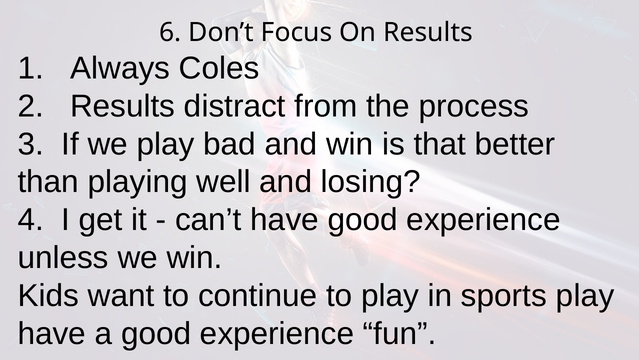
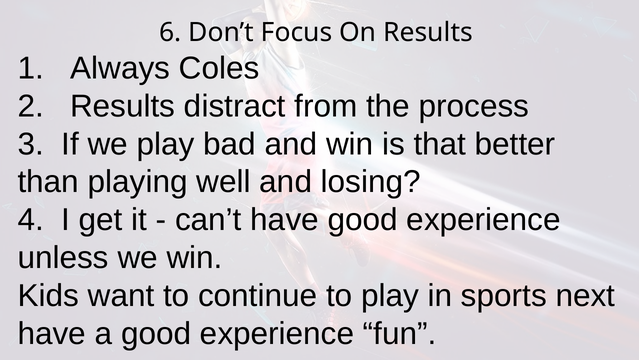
sports play: play -> next
